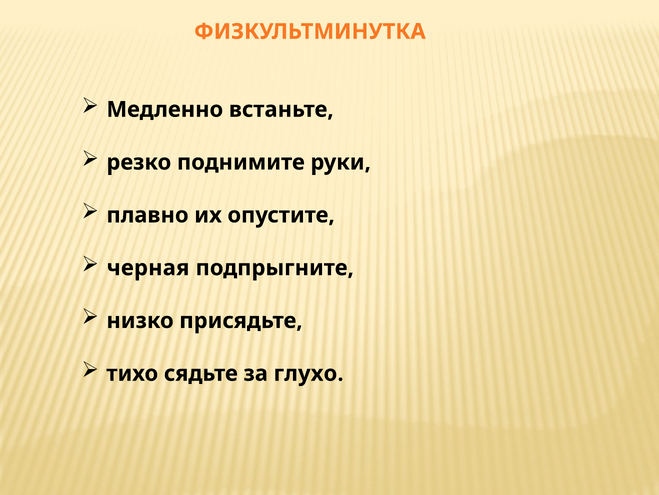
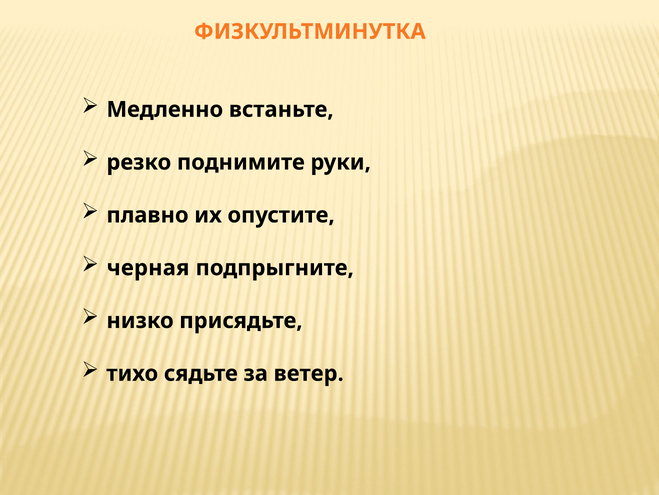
глухо: глухо -> ветер
